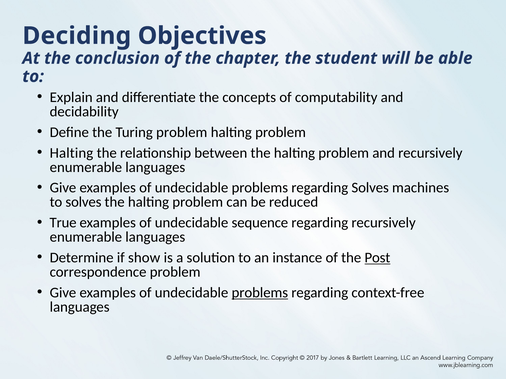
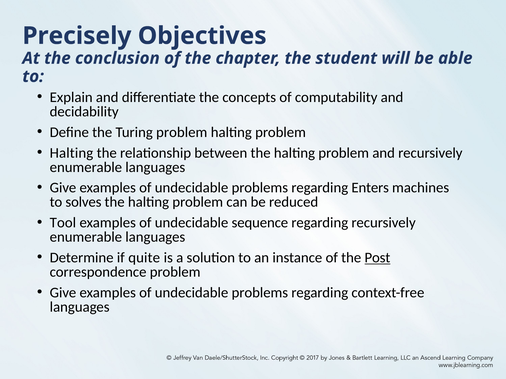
Deciding: Deciding -> Precisely
regarding Solves: Solves -> Enters
True: True -> Tool
show: show -> quite
problems at (260, 293) underline: present -> none
